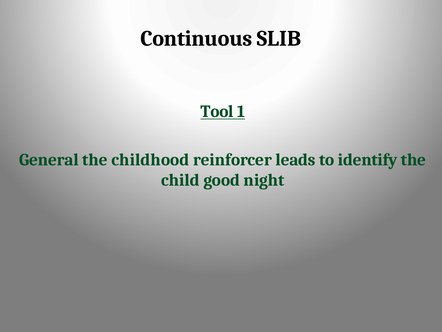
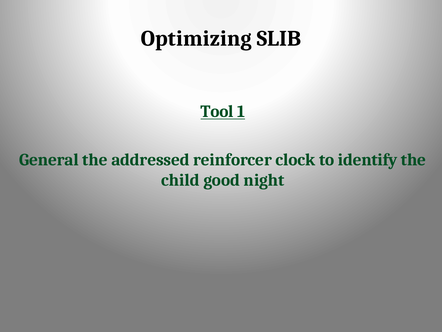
Continuous: Continuous -> Optimizing
childhood: childhood -> addressed
leads: leads -> clock
